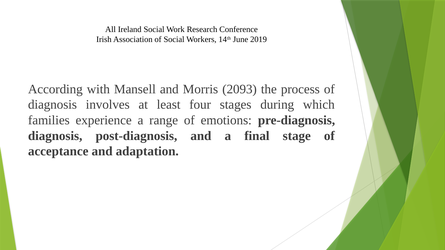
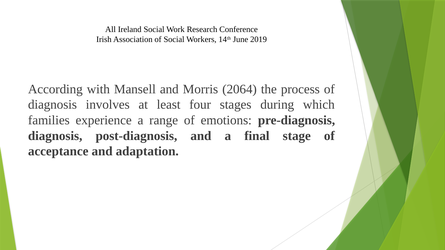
2093: 2093 -> 2064
